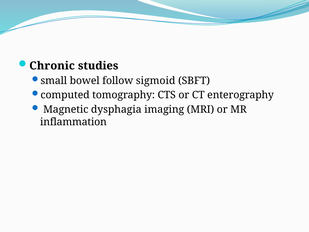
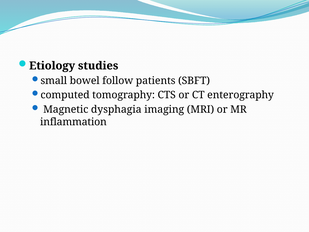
Chronic: Chronic -> Etiology
sigmoid: sigmoid -> patients
